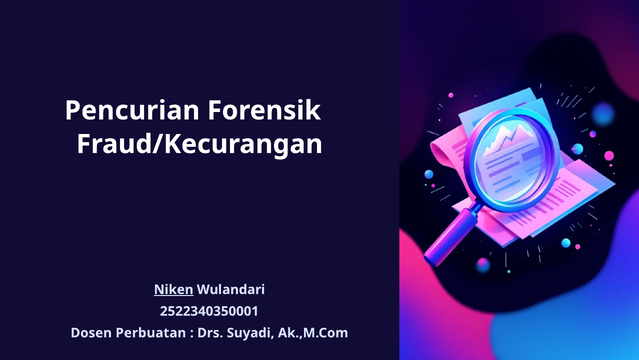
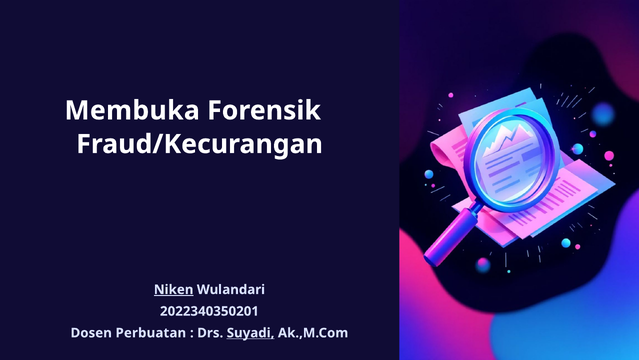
Pencurian: Pencurian -> Membuka
2522340350001: 2522340350001 -> 2022340350201
Suyadi underline: none -> present
